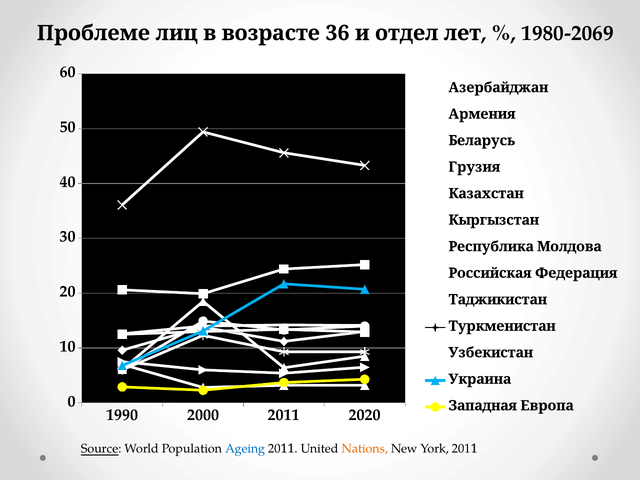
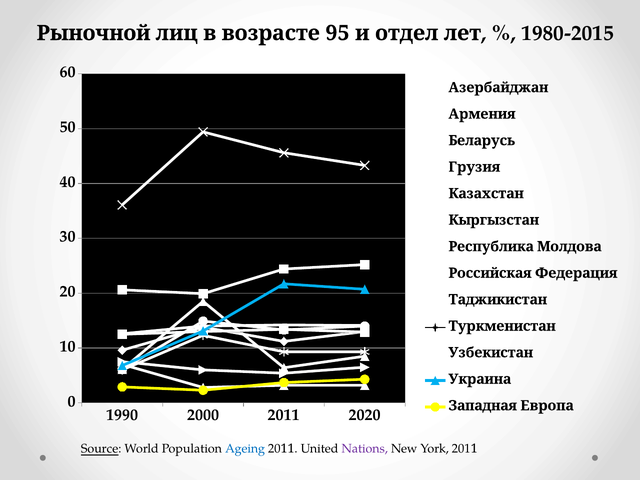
Проблеме: Проблеме -> Рыночной
36: 36 -> 95
1980-2069: 1980-2069 -> 1980-2015
Nations colour: orange -> purple
